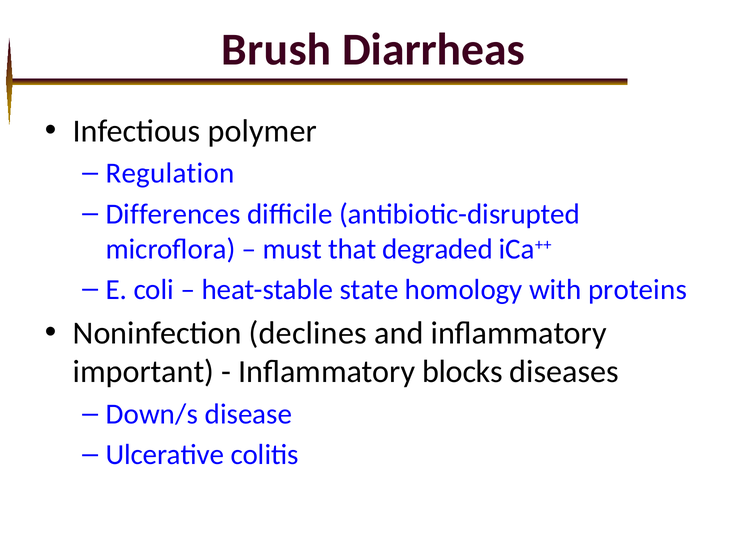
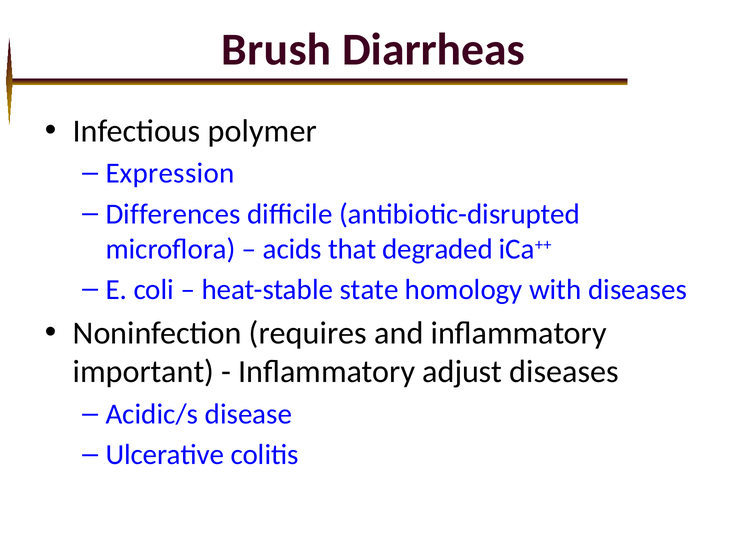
Regulation: Regulation -> Expression
must: must -> acids
with proteins: proteins -> diseases
declines: declines -> requires
blocks: blocks -> adjust
Down/s: Down/s -> Acidic/s
